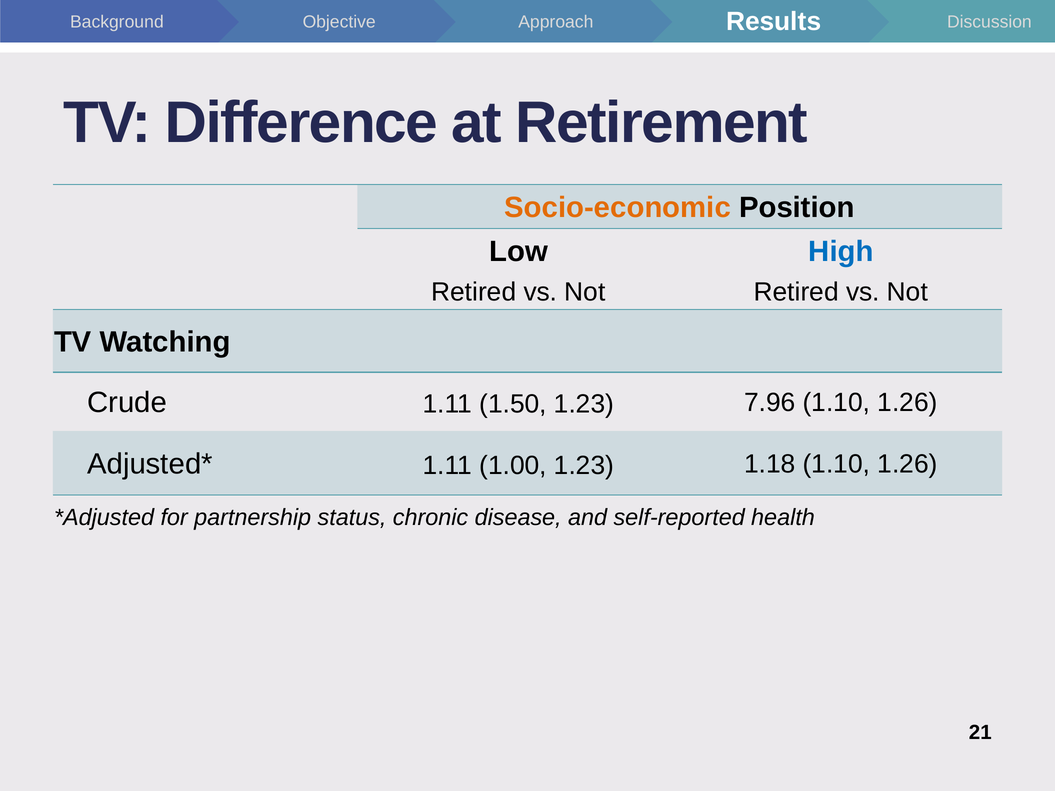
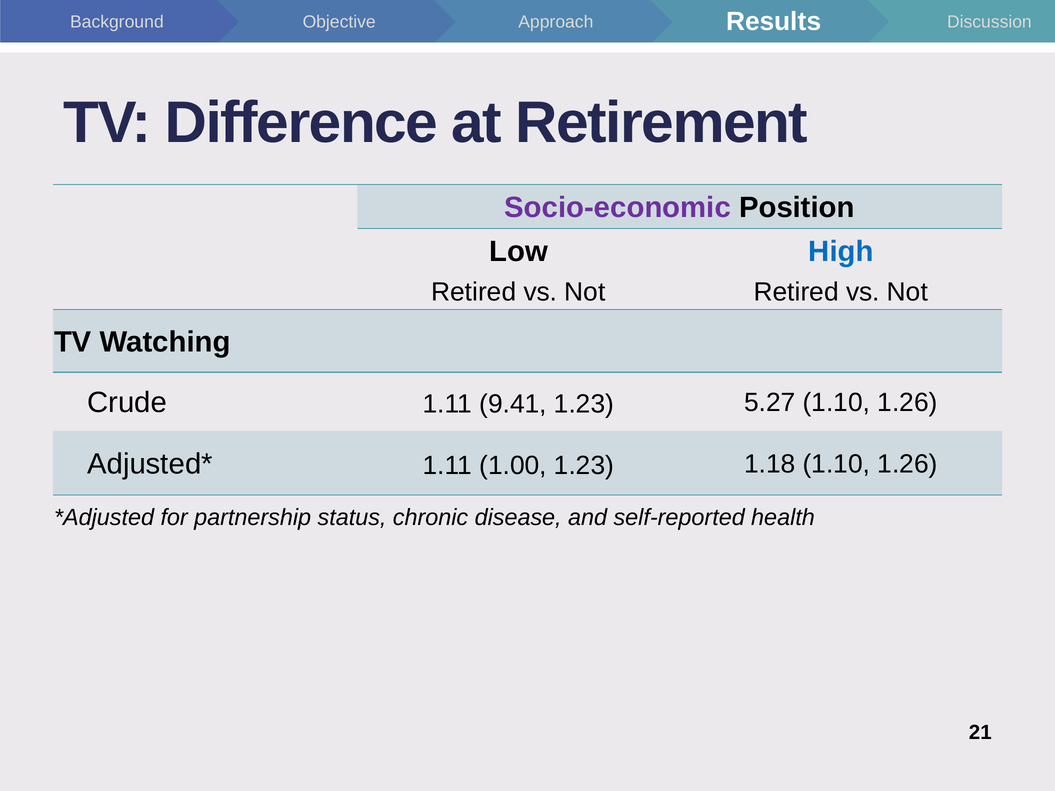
Socio-economic colour: orange -> purple
1.50: 1.50 -> 9.41
7.96: 7.96 -> 5.27
